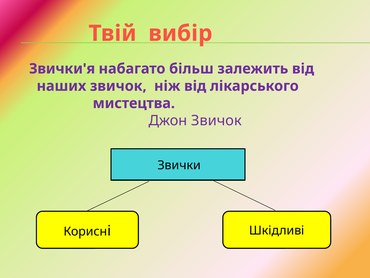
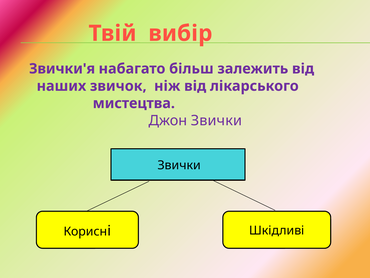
Джон Звичок: Звичок -> Звички
